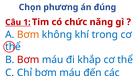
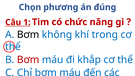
Bơm at (28, 35) colour: orange -> black
